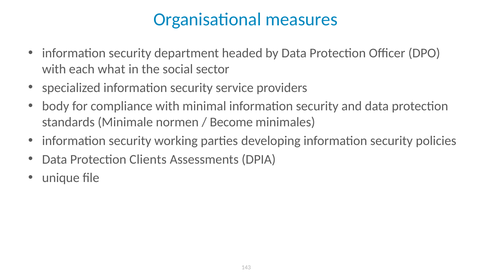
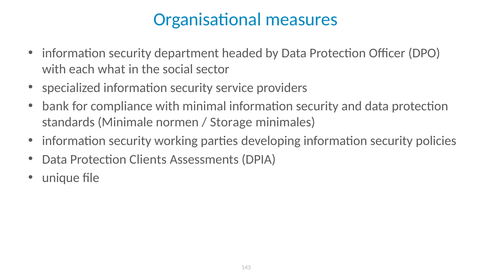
body: body -> bank
Become: Become -> Storage
